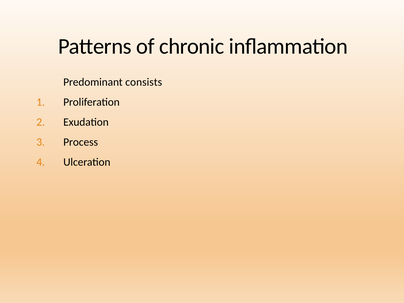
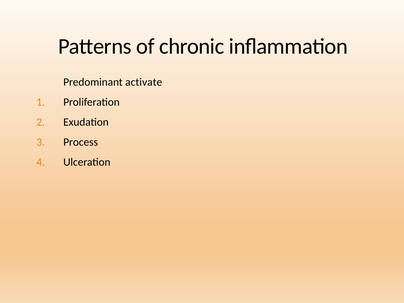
consists: consists -> activate
